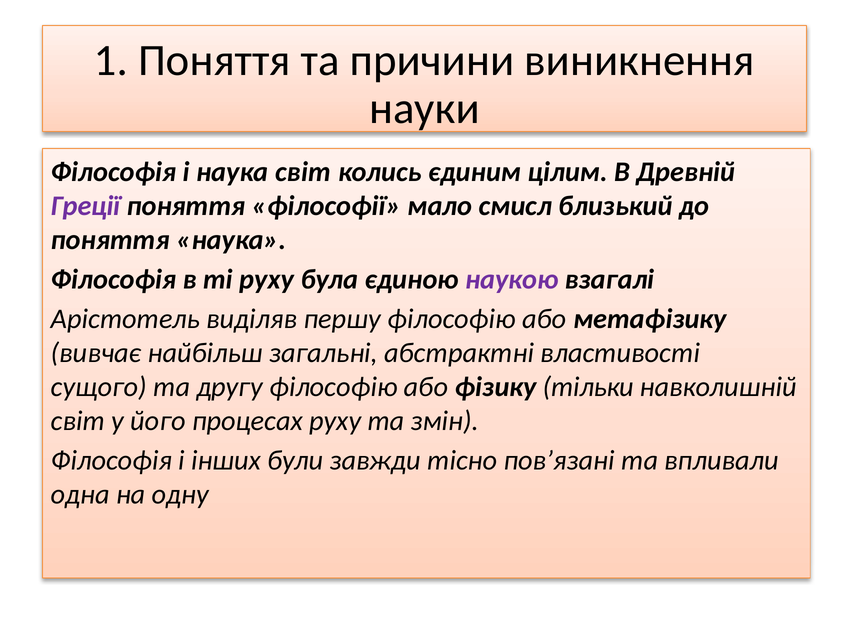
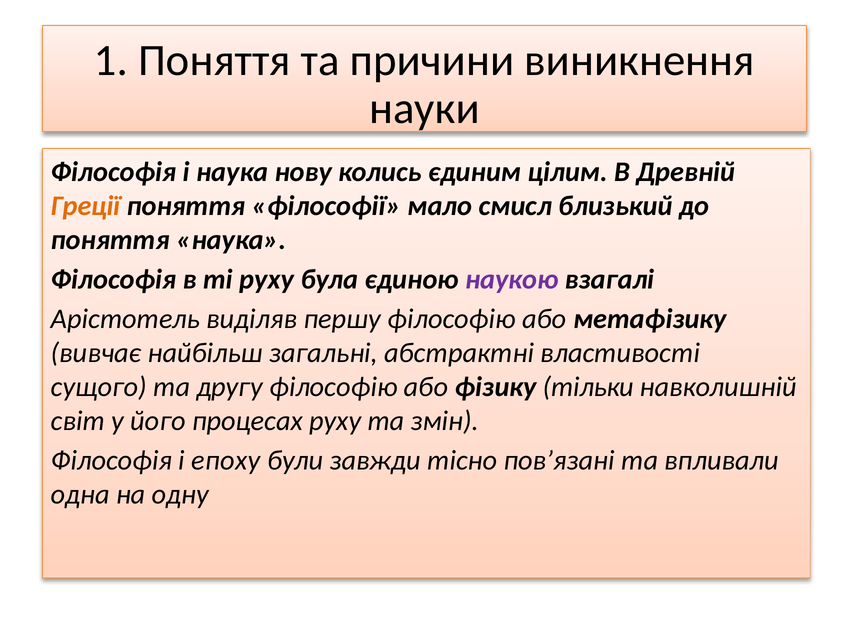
наука світ: світ -> нову
Греції colour: purple -> orange
інших: інших -> епоху
